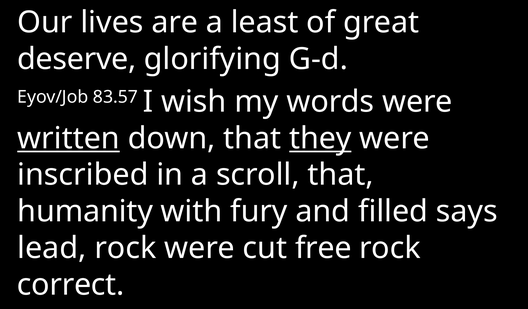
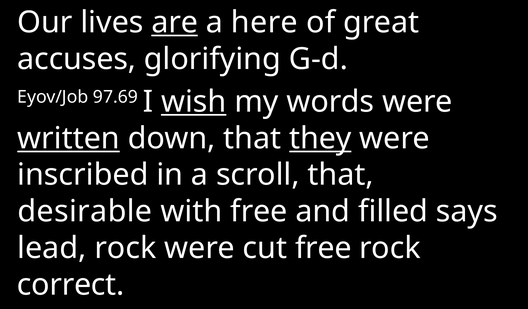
are underline: none -> present
least: least -> here
deserve: deserve -> accuses
83.57: 83.57 -> 97.69
wish underline: none -> present
humanity: humanity -> desirable
with fury: fury -> free
